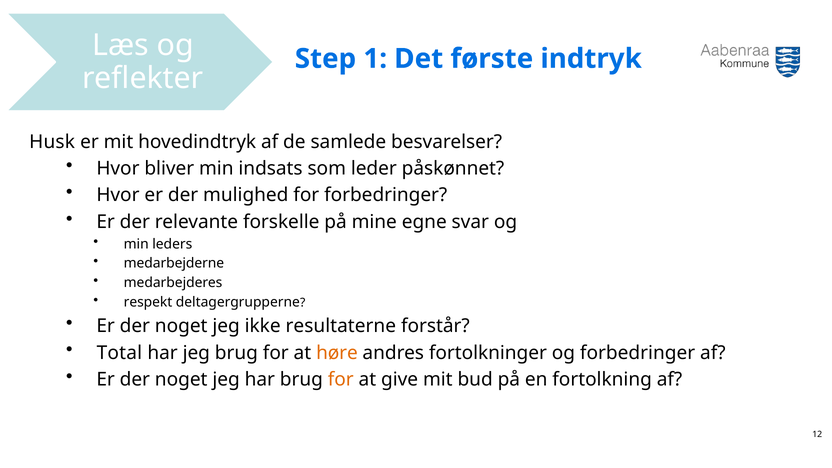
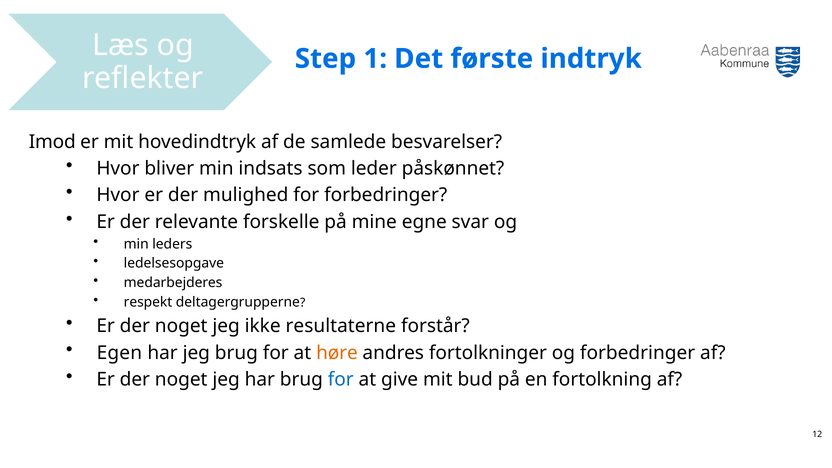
Husk: Husk -> Imod
medarbejderne: medarbejderne -> ledelsesopgave
Total: Total -> Egen
for at (341, 380) colour: orange -> blue
